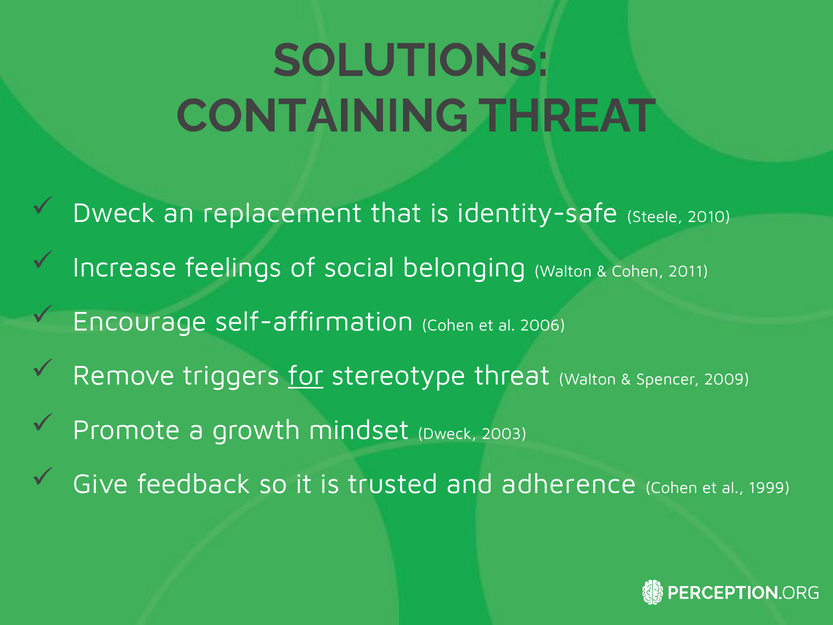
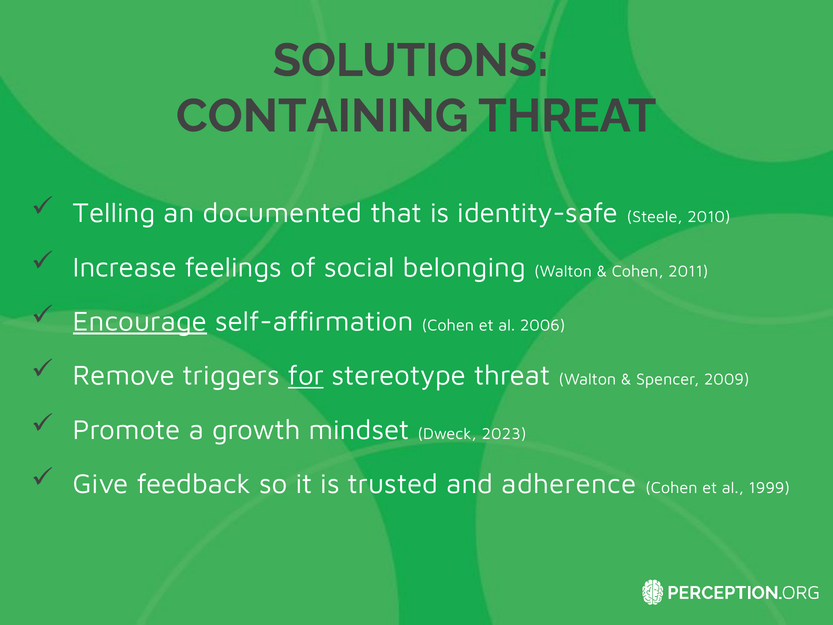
Dweck at (114, 213): Dweck -> Telling
replacement: replacement -> documented
Encourage underline: none -> present
2003: 2003 -> 2023
